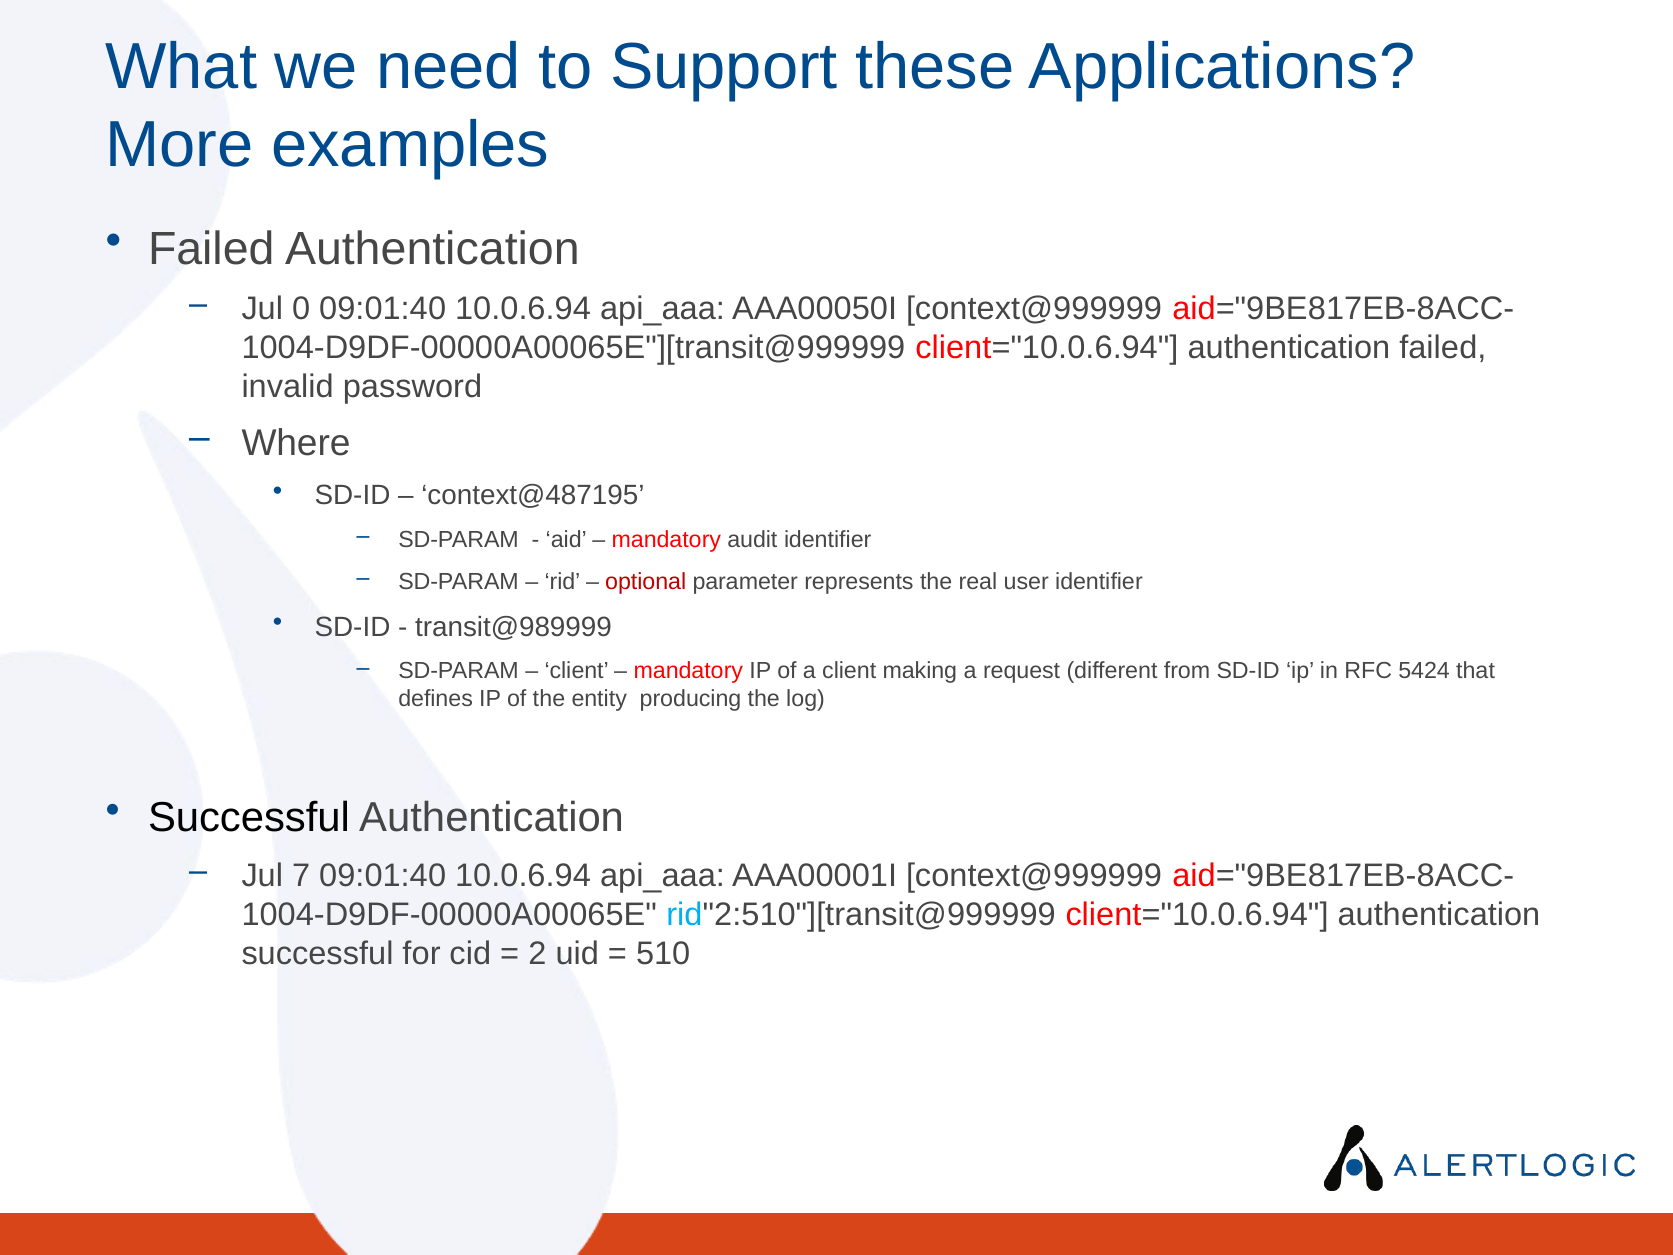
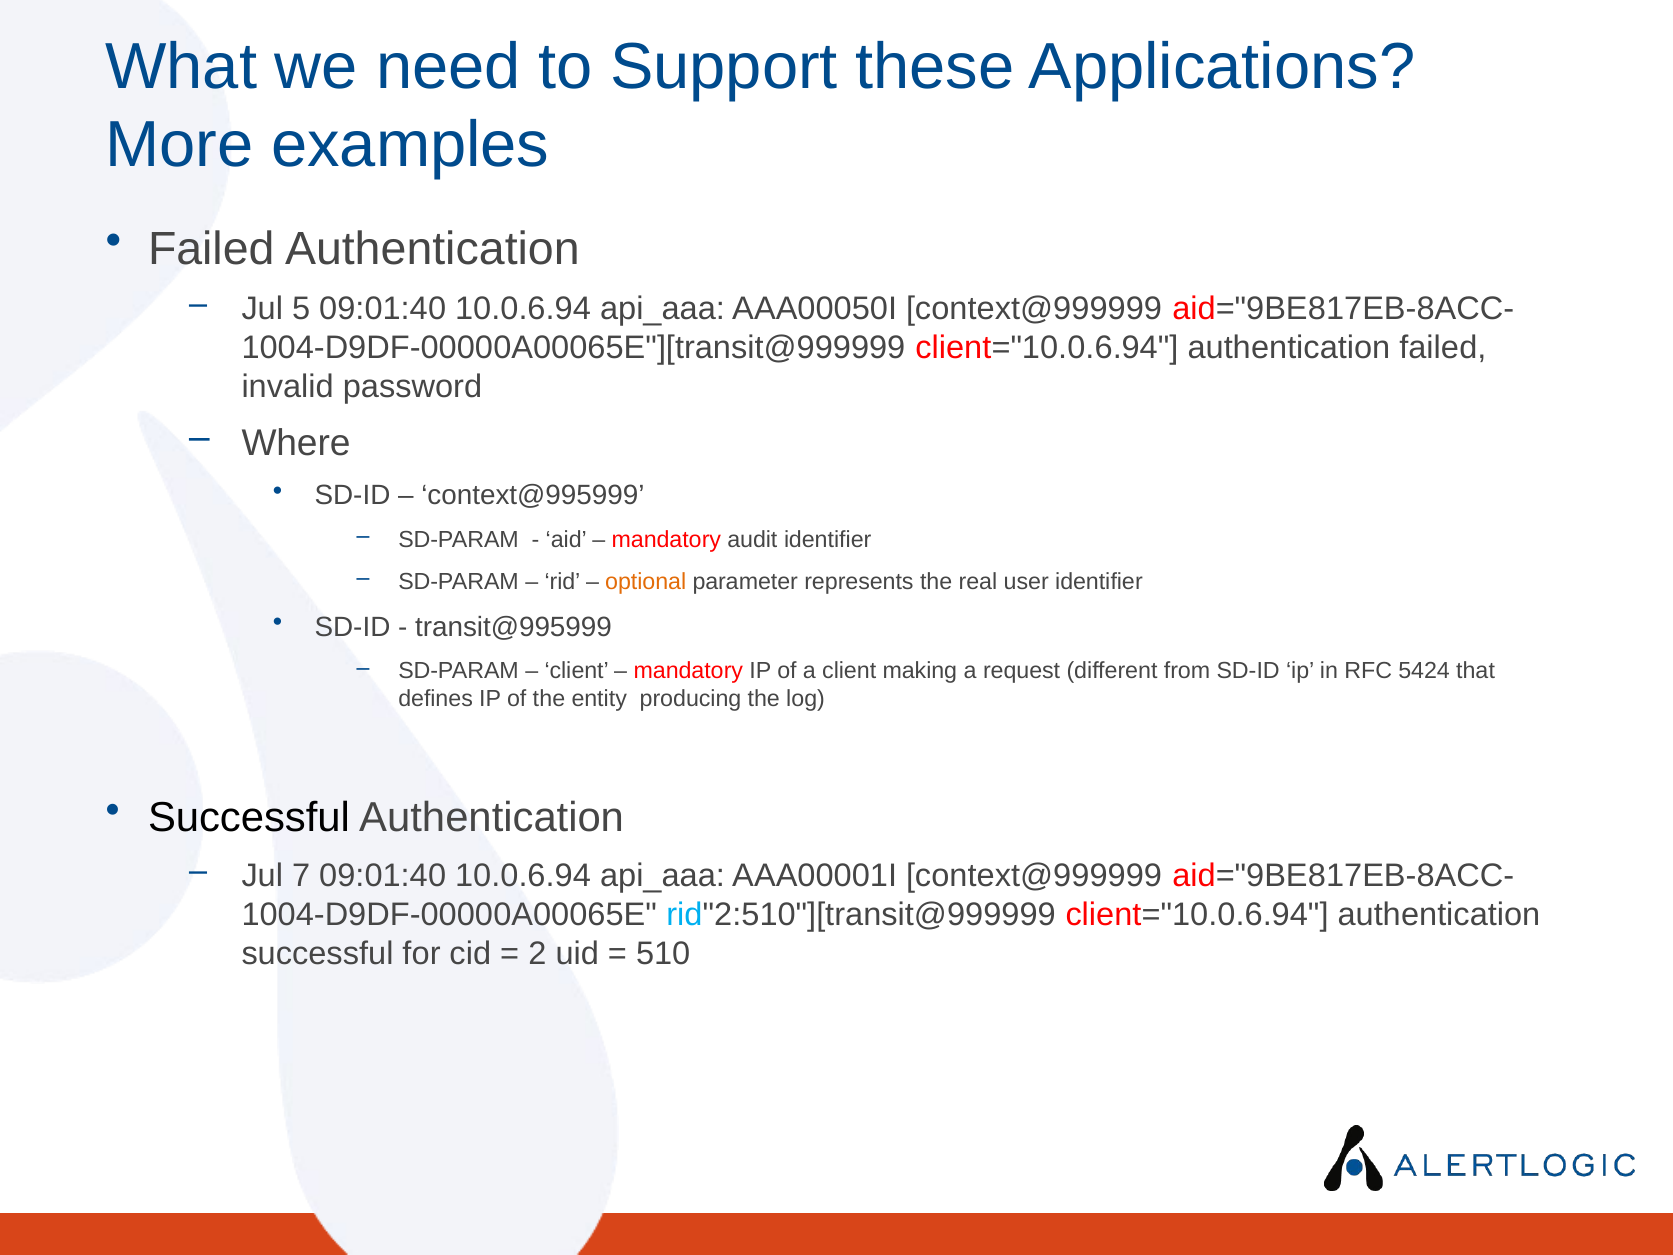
0: 0 -> 5
context@487195: context@487195 -> context@995999
optional colour: red -> orange
transit@989999: transit@989999 -> transit@995999
